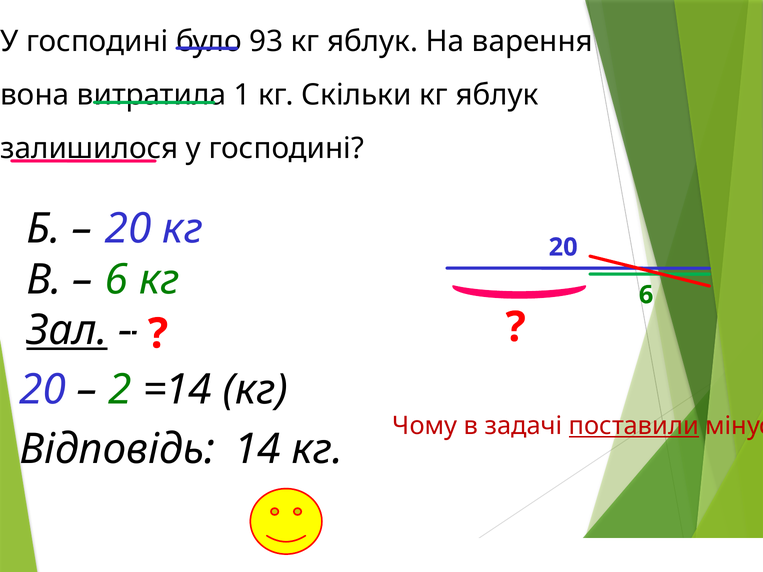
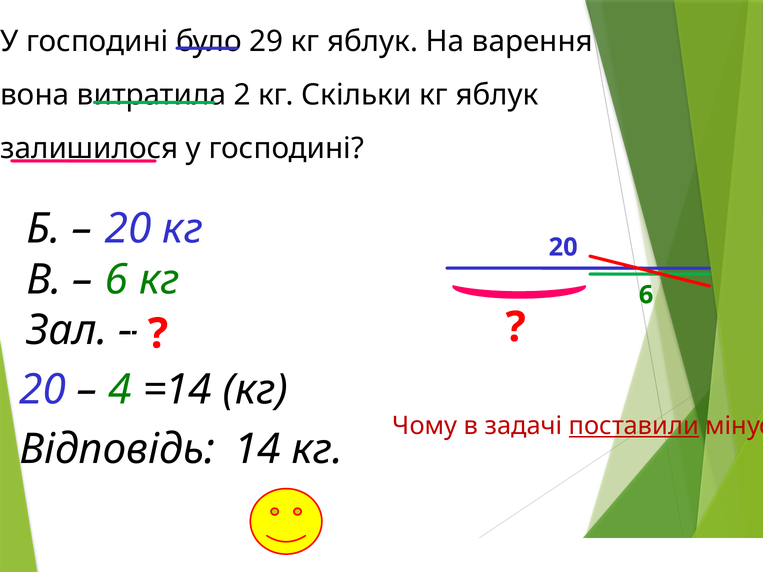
93: 93 -> 29
1: 1 -> 2
Зал underline: present -> none
2: 2 -> 4
